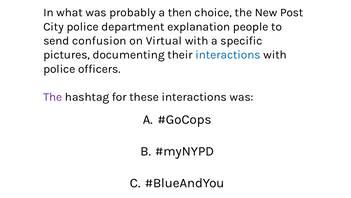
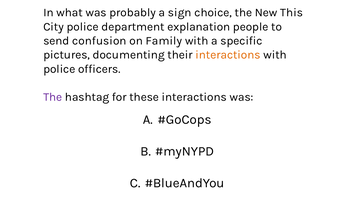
then: then -> sign
Post: Post -> This
Virtual: Virtual -> Family
interactions at (228, 55) colour: blue -> orange
